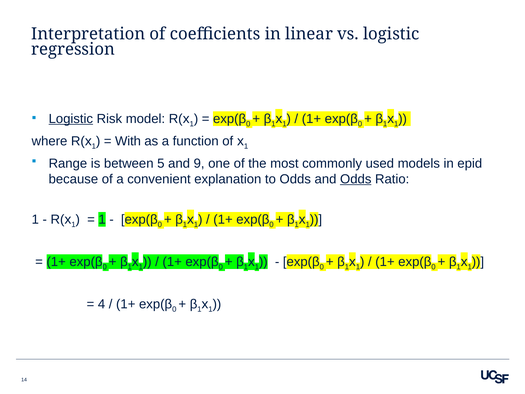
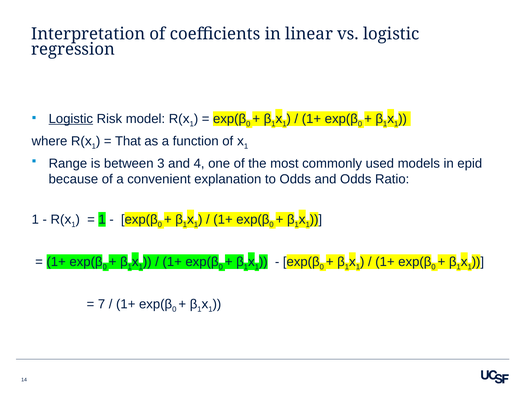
With: With -> That
5: 5 -> 3
9: 9 -> 4
Odds at (356, 179) underline: present -> none
4: 4 -> 7
